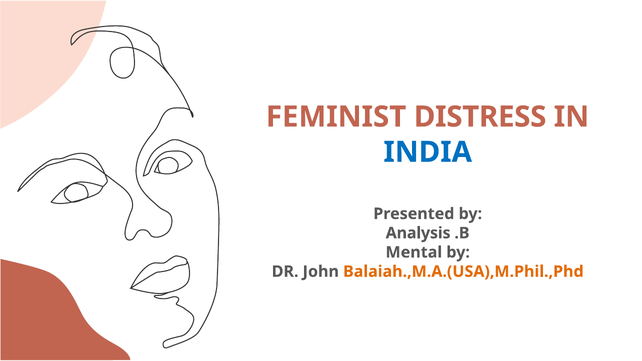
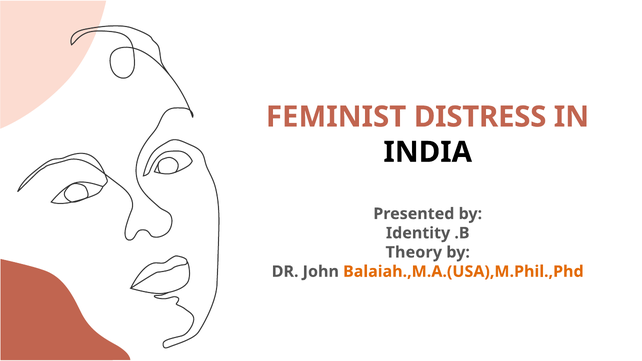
INDIA colour: blue -> black
Analysis: Analysis -> Identity
Mental: Mental -> Theory
